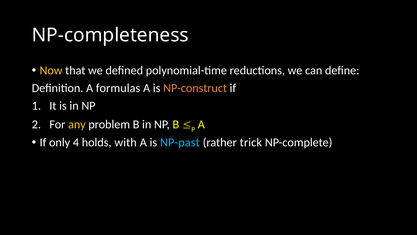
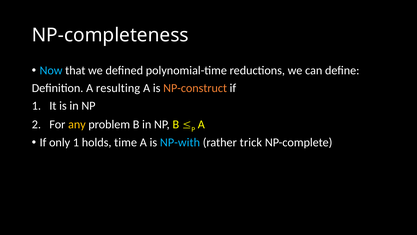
Now colour: yellow -> light blue
formulas: formulas -> resulting
only 4: 4 -> 1
with: with -> time
NP-past: NP-past -> NP-with
